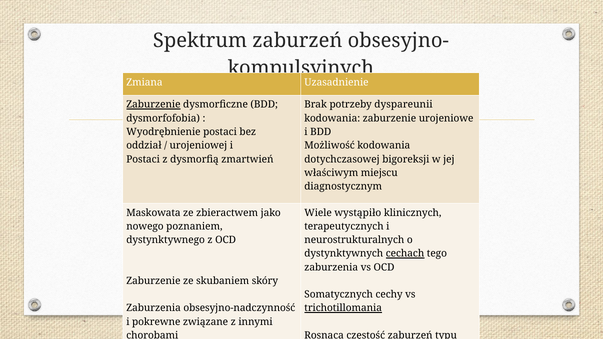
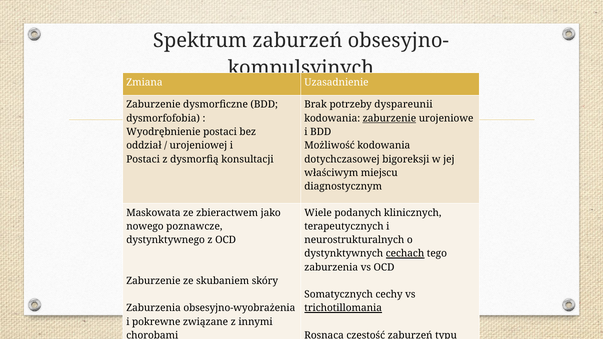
Zaburzenie at (153, 105) underline: present -> none
zaburzenie at (389, 118) underline: none -> present
zmartwień: zmartwień -> konsultacji
wystąpiło: wystąpiło -> podanych
poznaniem: poznaniem -> poznawcze
obsesyjno-nadczynność: obsesyjno-nadczynność -> obsesyjno-wyobrażenia
